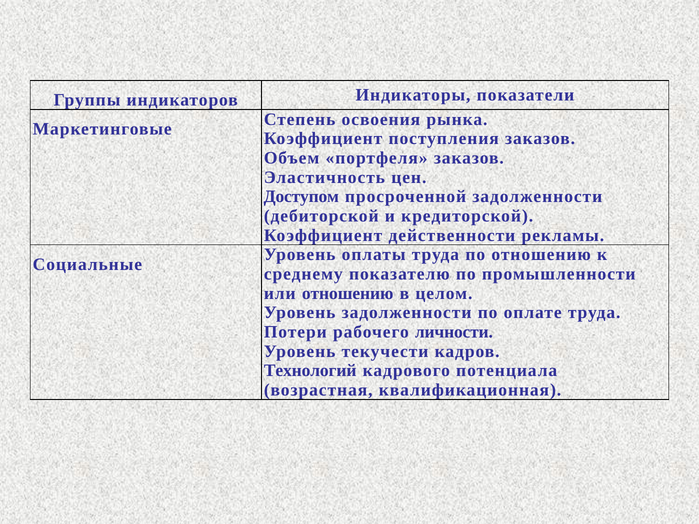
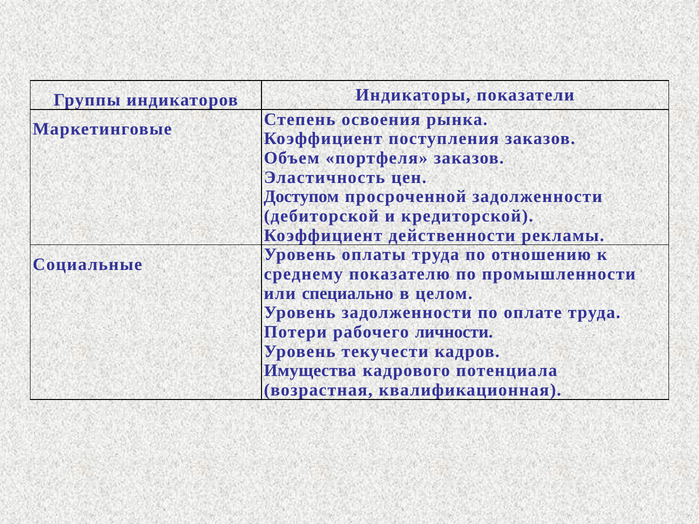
или отношению: отношению -> специально
Технологий: Технологий -> Имущества
